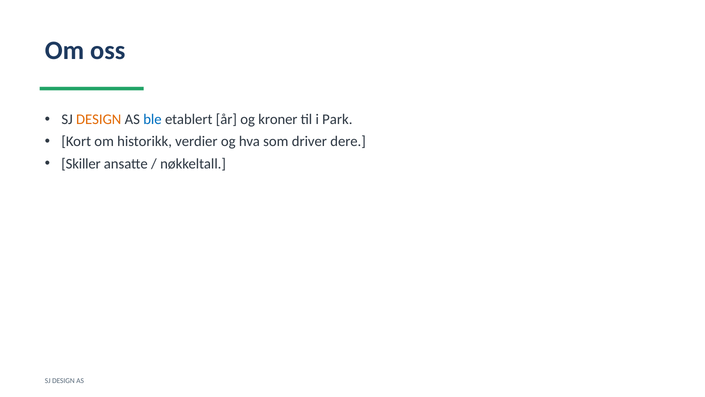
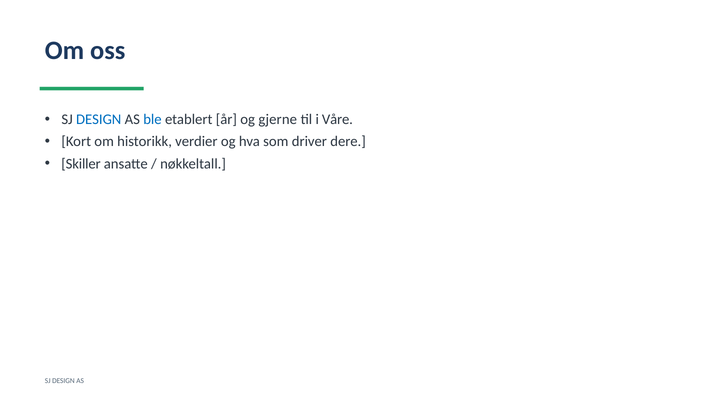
DESIGN at (99, 119) colour: orange -> blue
kroner: kroner -> gjerne
Park: Park -> Våre
